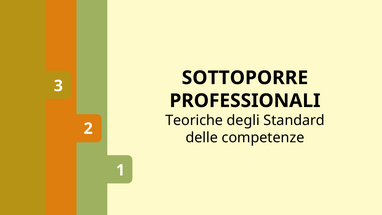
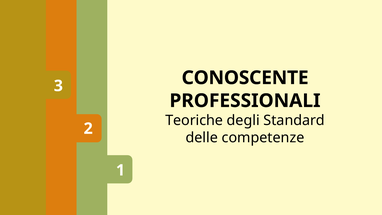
SOTTOPORRE: SOTTOPORRE -> CONOSCENTE
